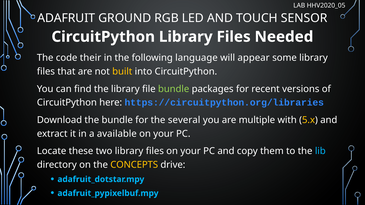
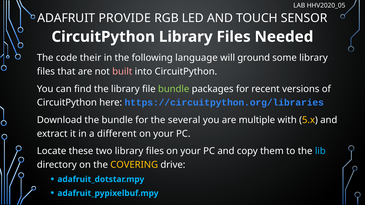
GROUND: GROUND -> PROVIDE
appear: appear -> ground
built colour: yellow -> pink
available: available -> different
CONCEPTS: CONCEPTS -> COVERING
